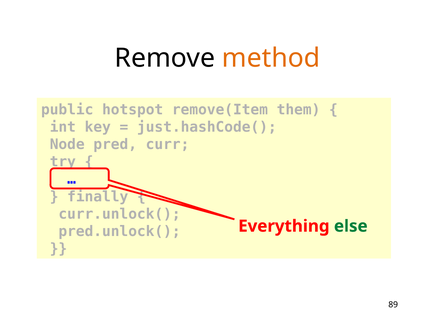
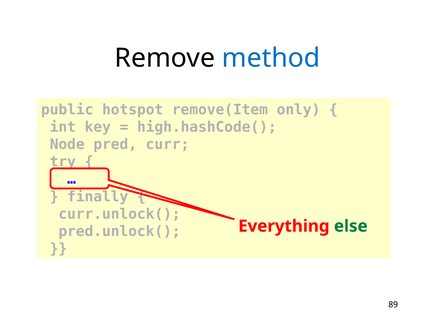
method colour: orange -> blue
them: them -> only
just.hashCode(: just.hashCode( -> high.hashCode(
